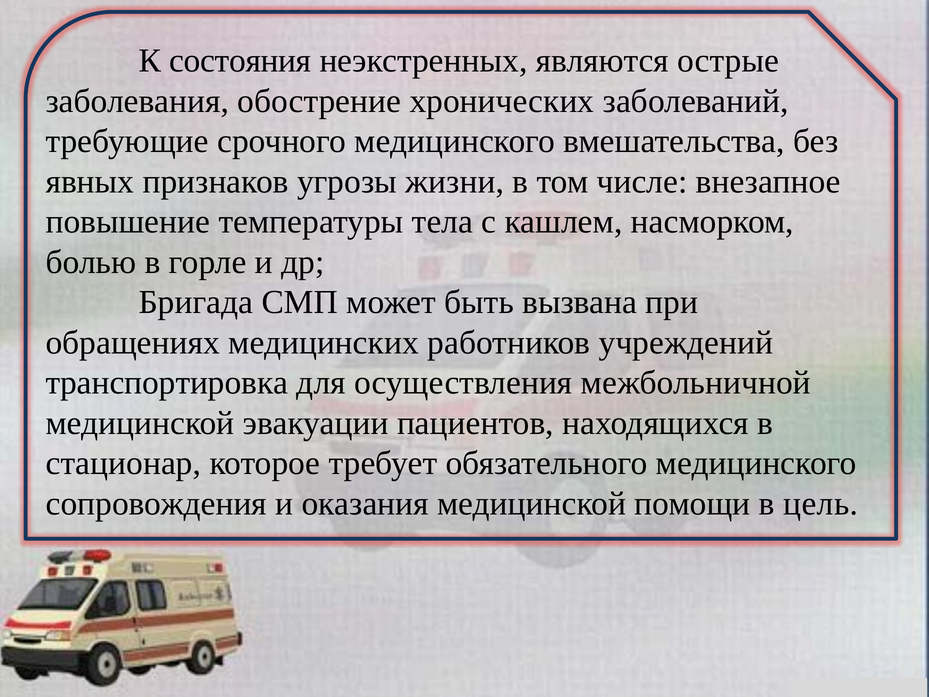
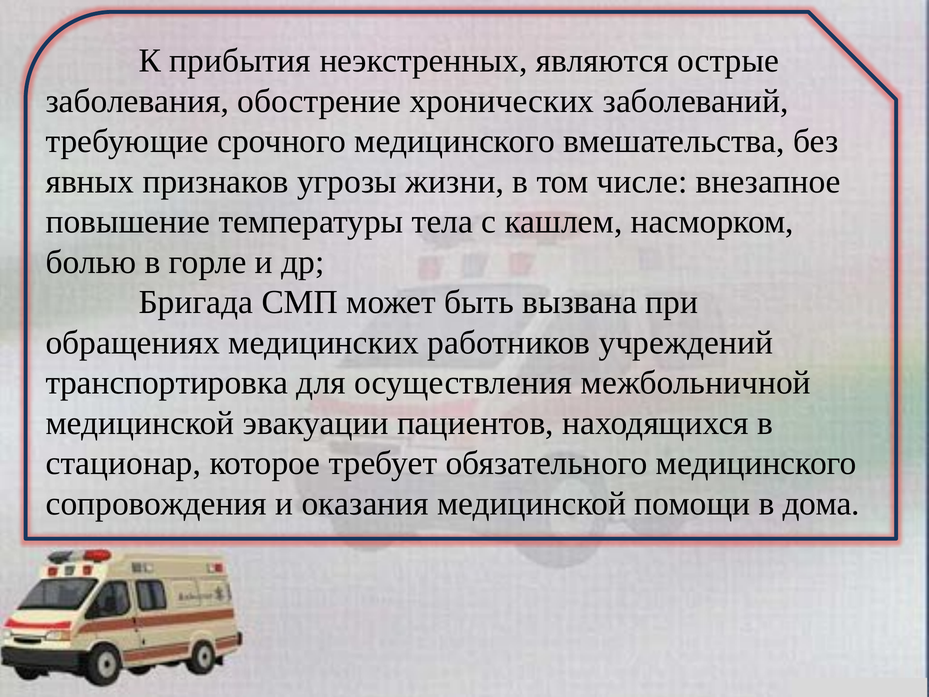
состояния: состояния -> прибытия
цель: цель -> дома
